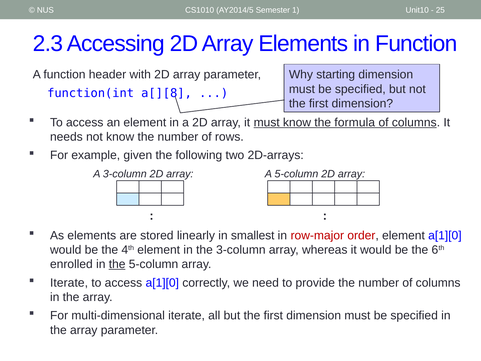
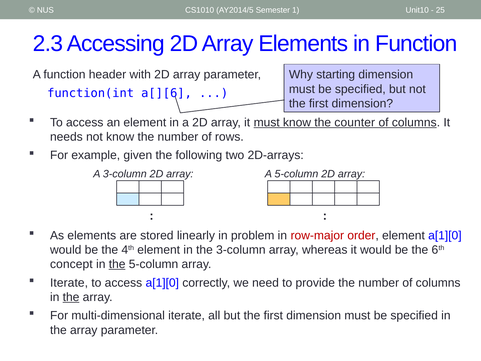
a[][8: a[][8 -> a[][6
formula: formula -> counter
smallest: smallest -> problem
enrolled: enrolled -> concept
the at (71, 297) underline: none -> present
